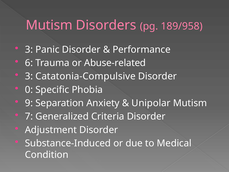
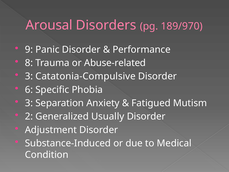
Mutism at (49, 25): Mutism -> Arousal
189/958: 189/958 -> 189/970
3 at (29, 50): 3 -> 9
6: 6 -> 8
0: 0 -> 6
9 at (29, 103): 9 -> 3
Unipolar: Unipolar -> Fatigued
7: 7 -> 2
Criteria: Criteria -> Usually
